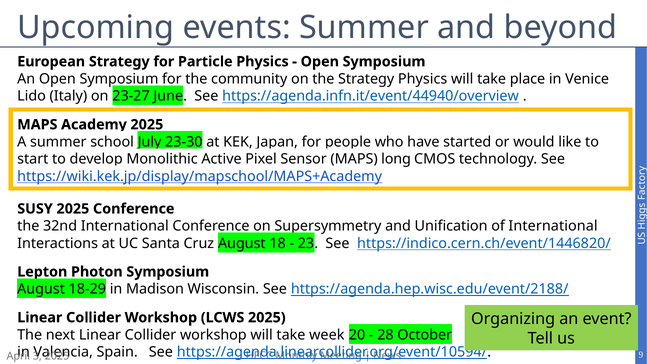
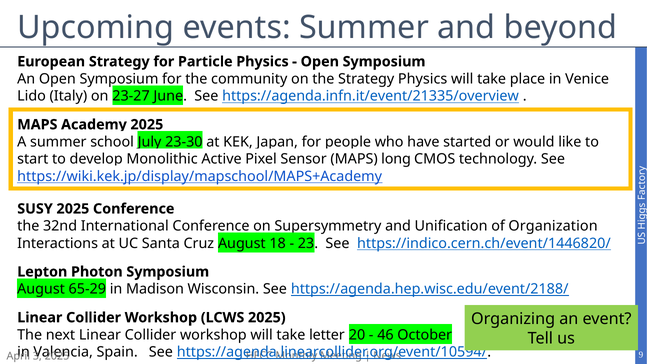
https://agenda.infn.it/event/44940/overview: https://agenda.infn.it/event/44940/overview -> https://agenda.infn.it/event/21335/overview
of International: International -> Organization
18-29: 18-29 -> 65-29
week: week -> letter
28: 28 -> 46
